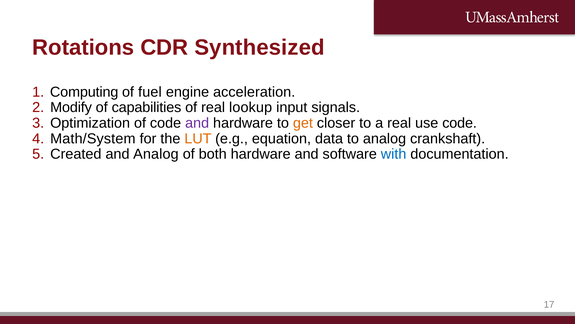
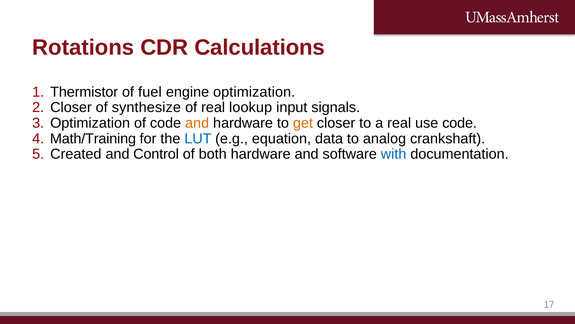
Synthesized: Synthesized -> Calculations
Computing: Computing -> Thermistor
engine acceleration: acceleration -> optimization
Modify at (71, 107): Modify -> Closer
capabilities: capabilities -> synthesize
and at (197, 123) colour: purple -> orange
Math/System: Math/System -> Math/Training
LUT colour: orange -> blue
and Analog: Analog -> Control
